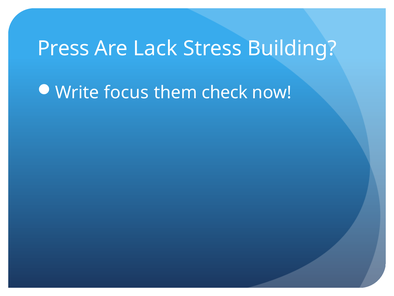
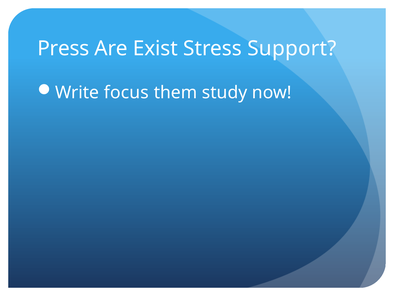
Lack: Lack -> Exist
Building: Building -> Support
check: check -> study
